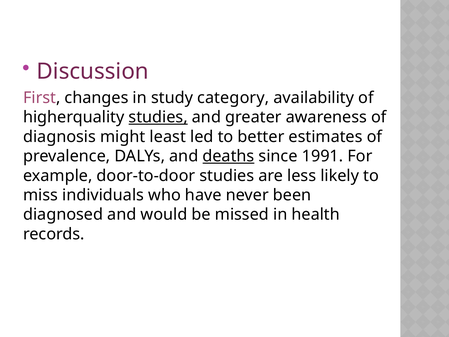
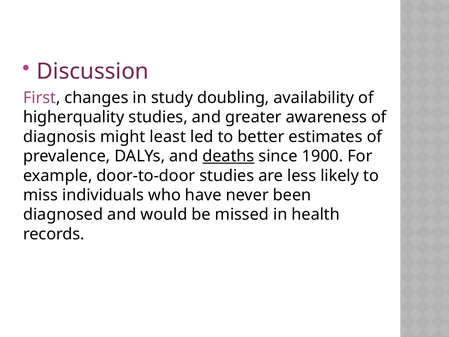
category: category -> doubling
studies at (158, 117) underline: present -> none
1991: 1991 -> 1900
